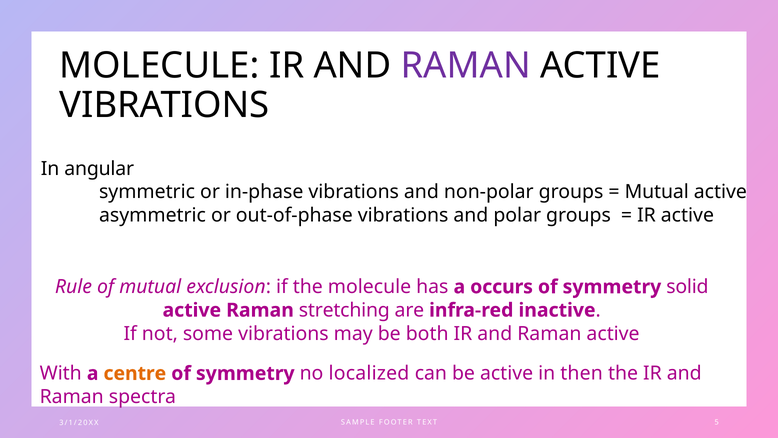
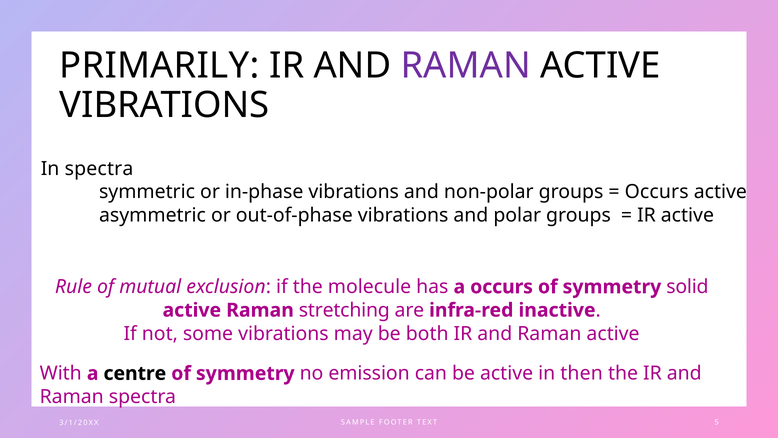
MOLECULE at (159, 66): MOLECULE -> PRIMARILY
In angular: angular -> spectra
Mutual at (657, 192): Mutual -> Occurs
centre colour: orange -> black
localized: localized -> emission
